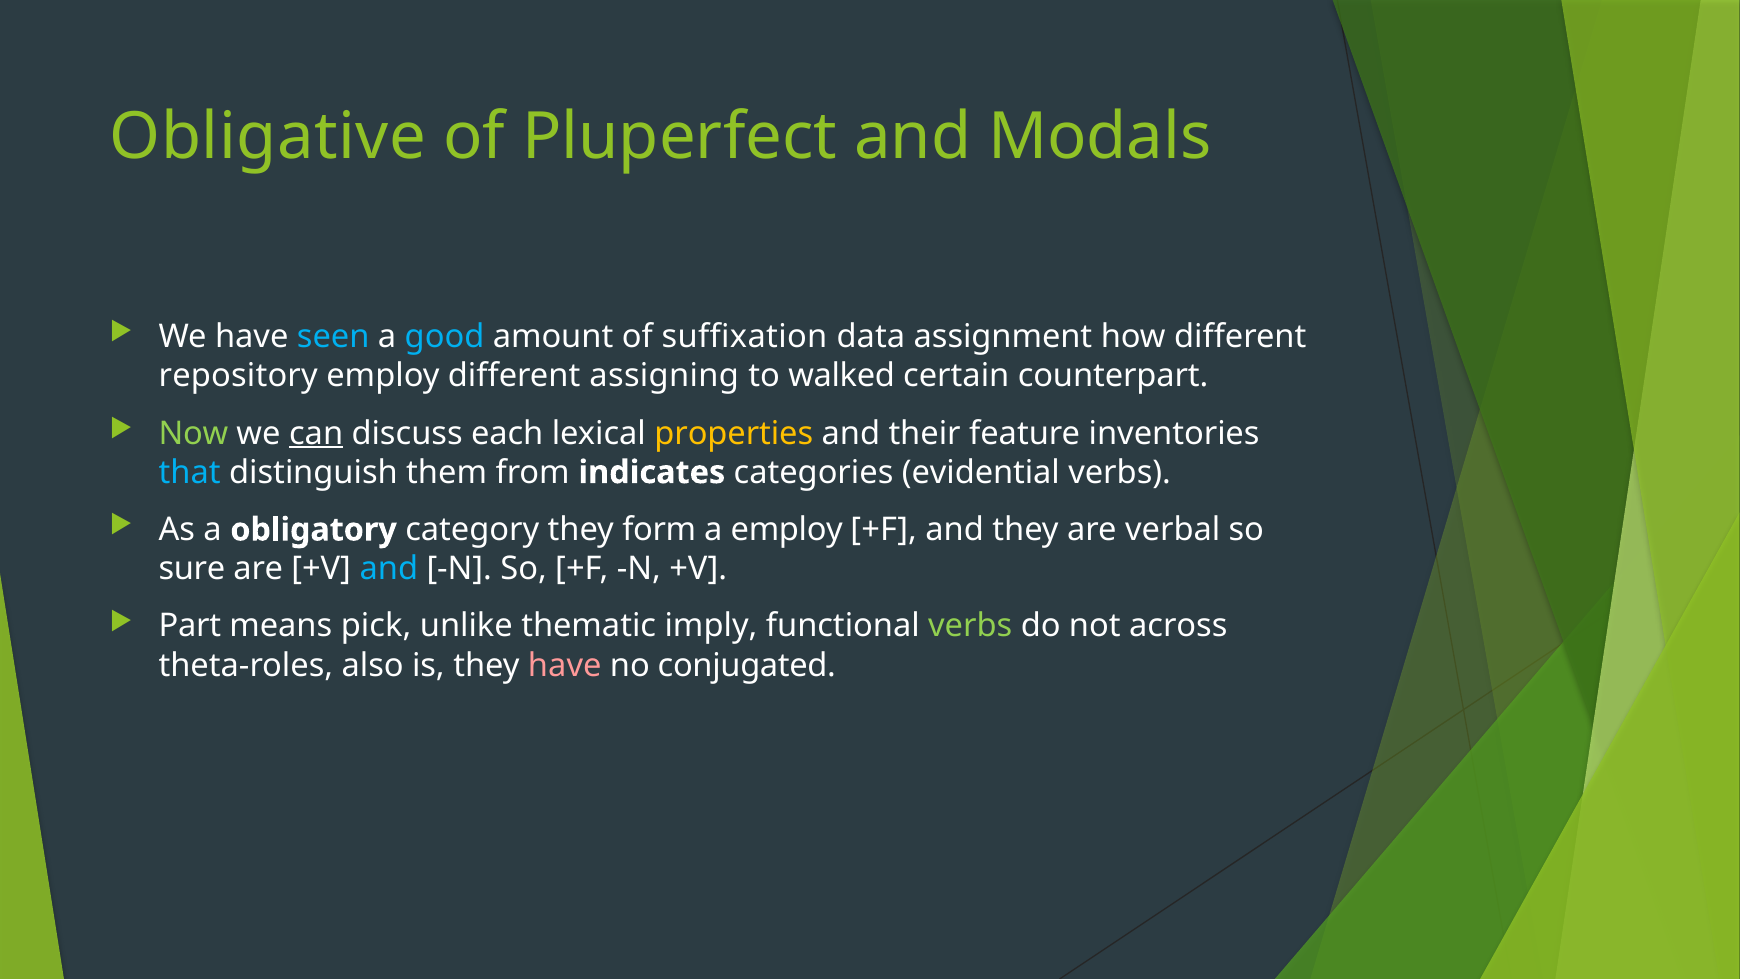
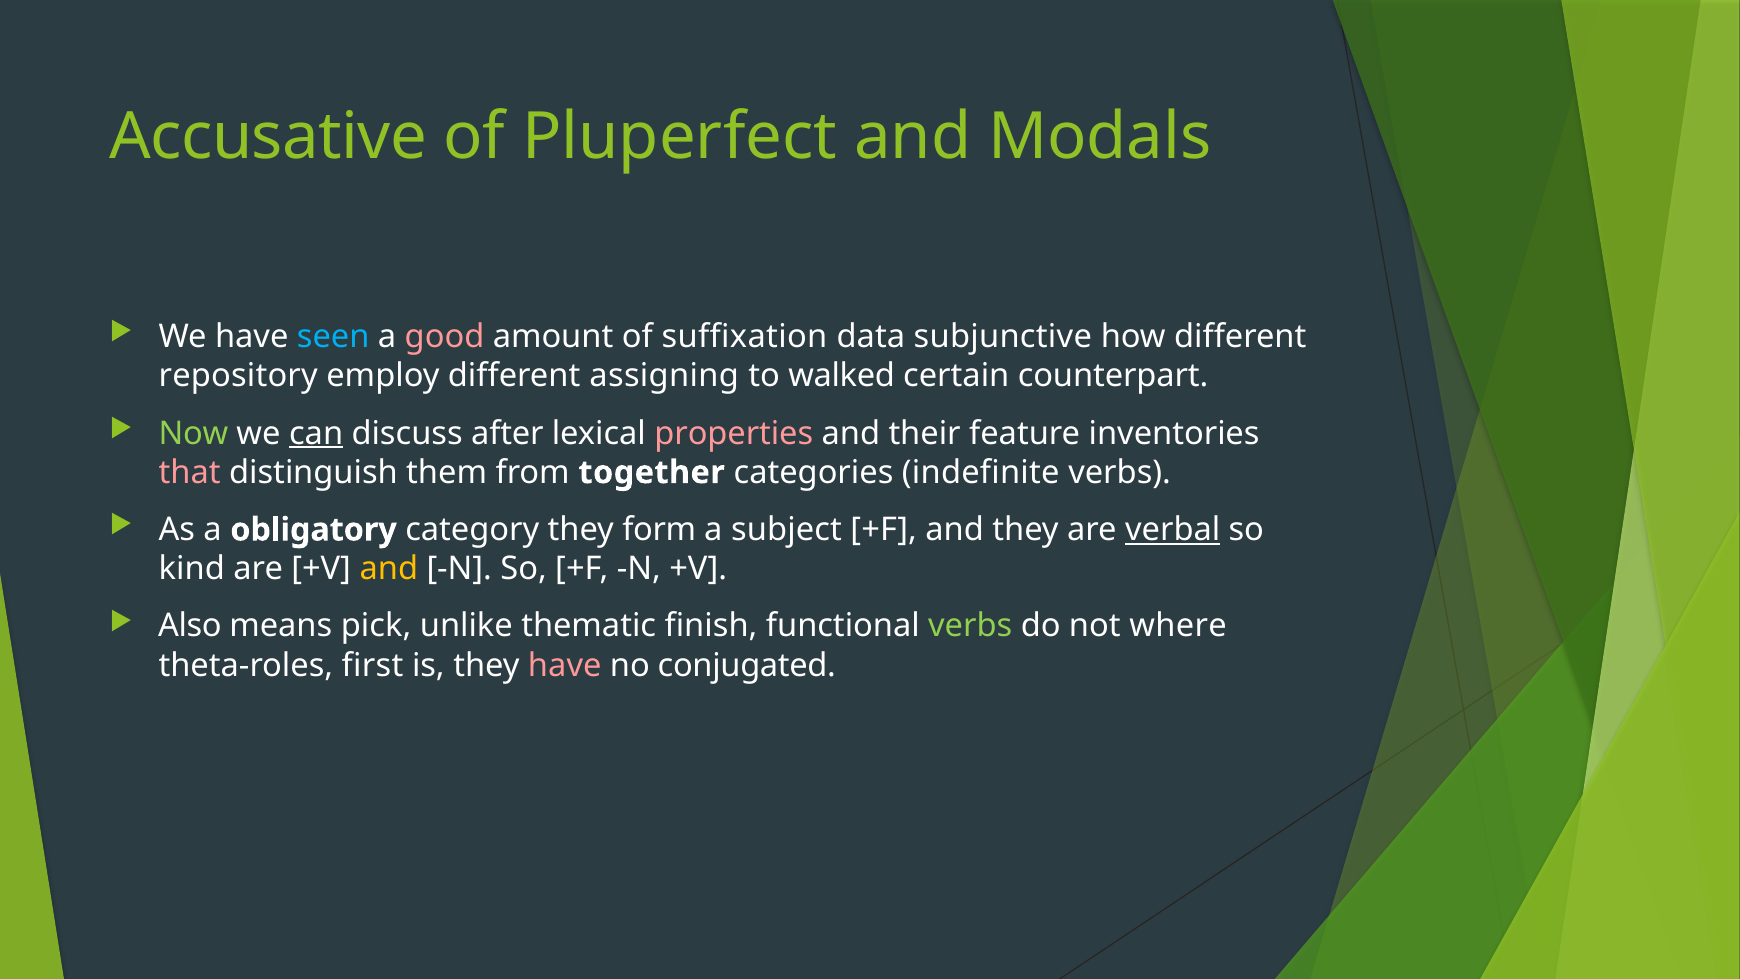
Obligative: Obligative -> Accusative
good colour: light blue -> pink
assignment: assignment -> subjunctive
each: each -> after
properties colour: yellow -> pink
that colour: light blue -> pink
indicates: indicates -> together
evidential: evidential -> indefinite
a employ: employ -> subject
verbal underline: none -> present
sure: sure -> kind
and at (389, 569) colour: light blue -> yellow
Part: Part -> Also
imply: imply -> finish
across: across -> where
also: also -> first
